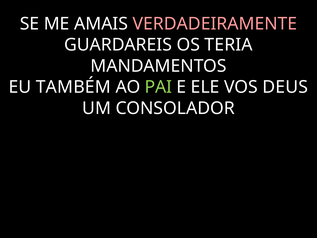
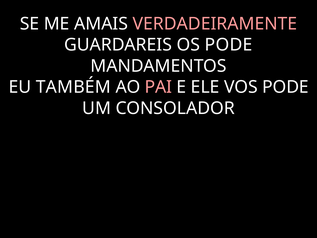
OS TERIA: TERIA -> PODE
PAI colour: light green -> pink
VOS DEUS: DEUS -> PODE
